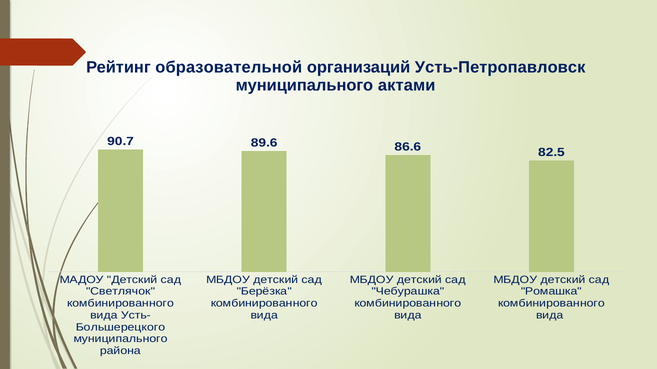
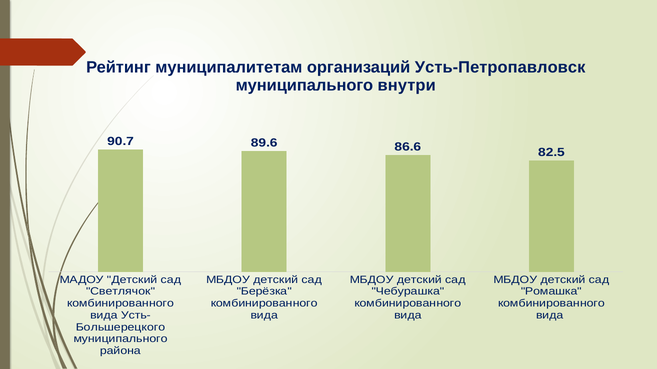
образовательной: образовательной -> муниципалитетам
актами: актами -> внутри
